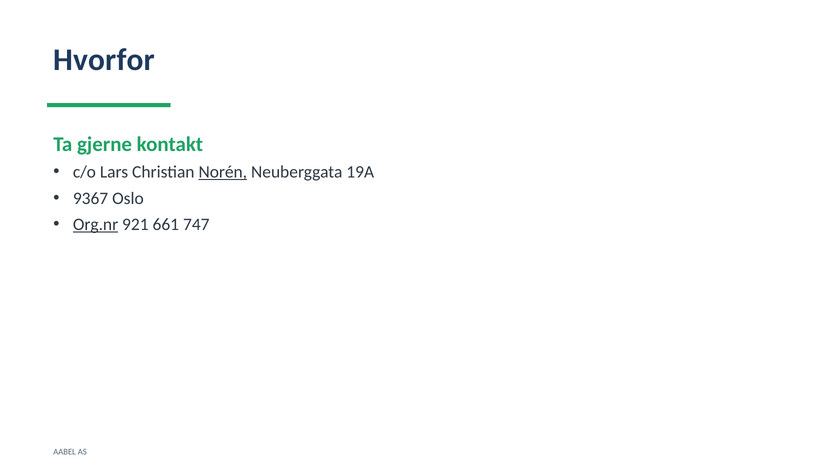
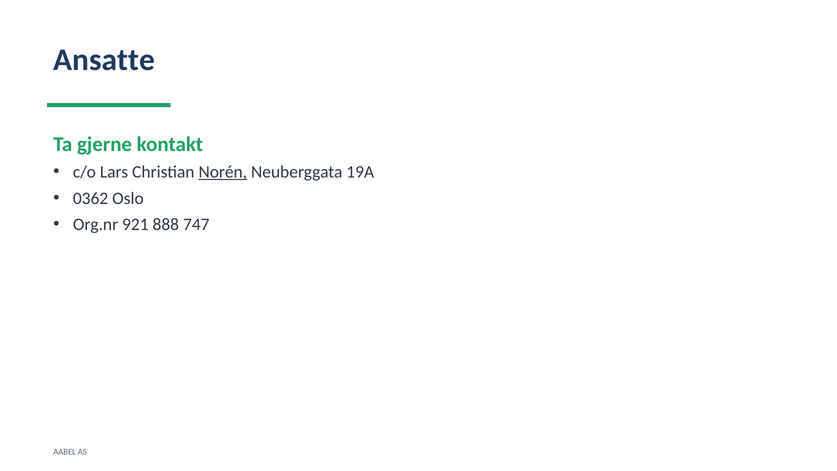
Hvorfor: Hvorfor -> Ansatte
9367: 9367 -> 0362
Org.nr underline: present -> none
661: 661 -> 888
